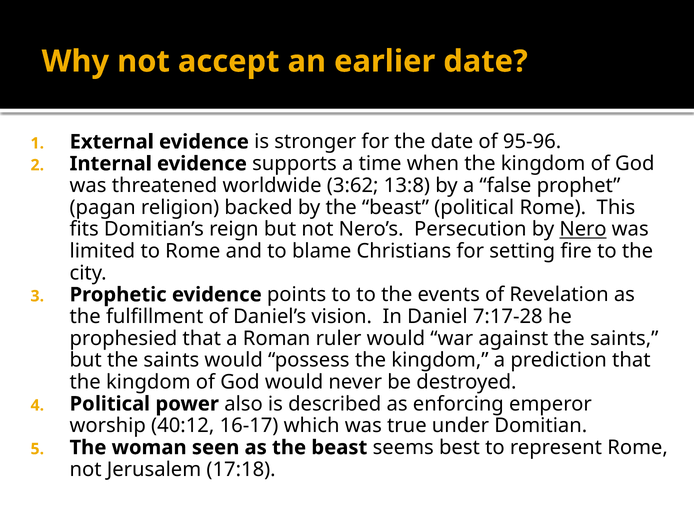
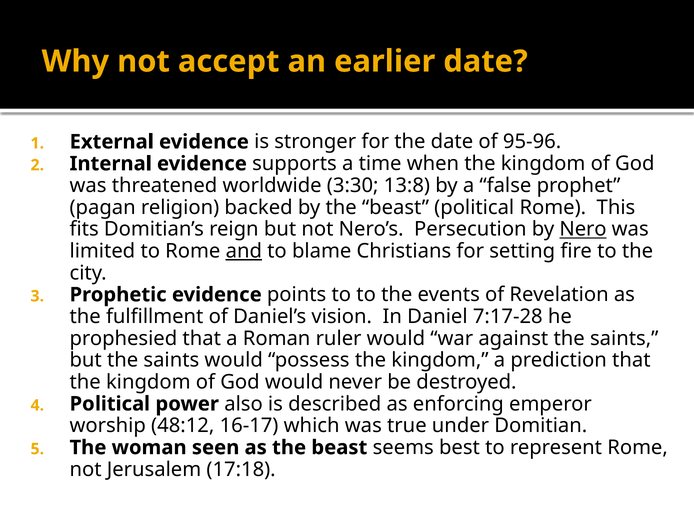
3:62: 3:62 -> 3:30
and underline: none -> present
40:12: 40:12 -> 48:12
